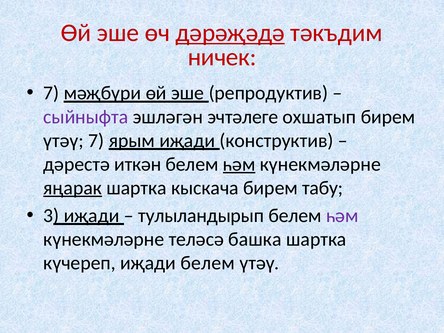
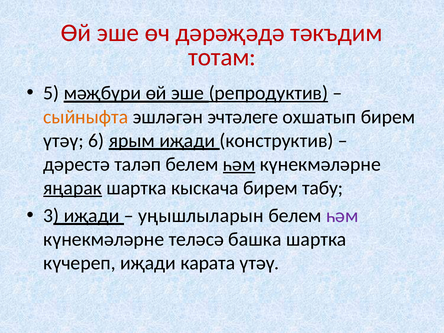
дәрәҗәдә underline: present -> none
ничек: ничек -> тотам
7 at (51, 93): 7 -> 5
репродуктив underline: none -> present
сыйныфта colour: purple -> orange
үтәү 7: 7 -> 6
иткән: иткән -> таләп
тулыландырып: тулыландырып -> уңышлыларын
иҗади белем: белем -> карата
